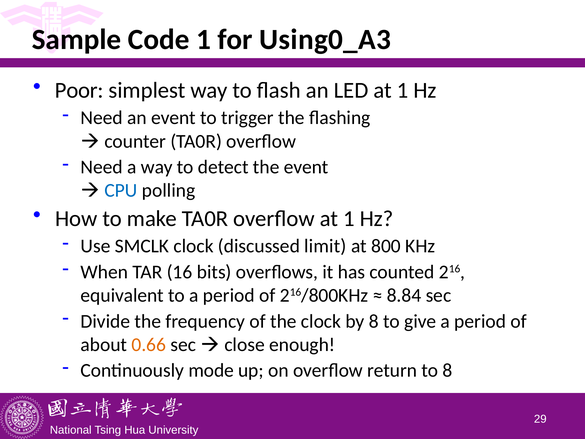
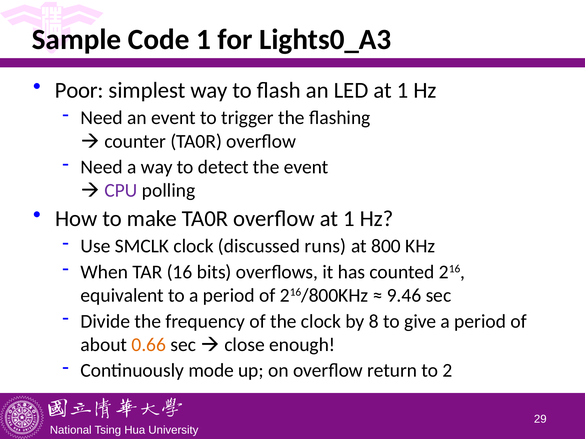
Using0_A3: Using0_A3 -> Lights0_A3
CPU colour: blue -> purple
limit: limit -> runs
8.84: 8.84 -> 9.46
to 8: 8 -> 2
